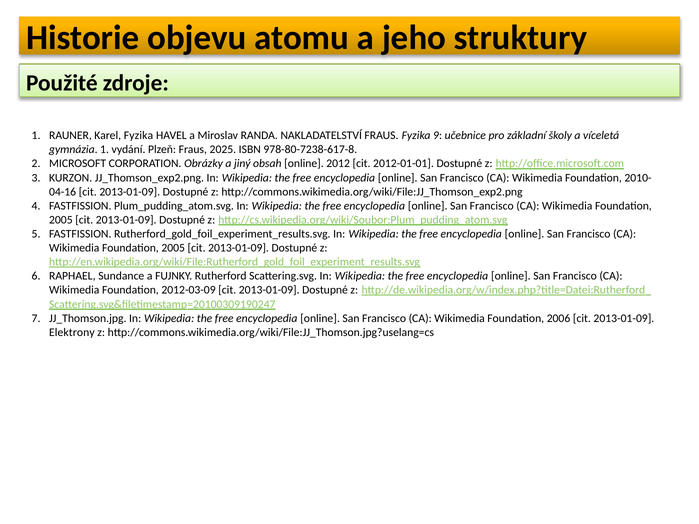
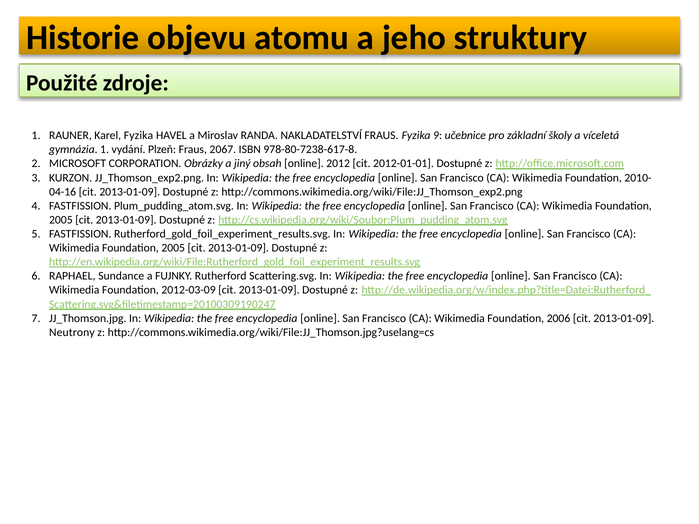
2025: 2025 -> 2067
Elektrony: Elektrony -> Neutrony
